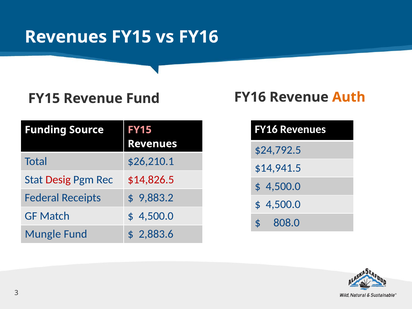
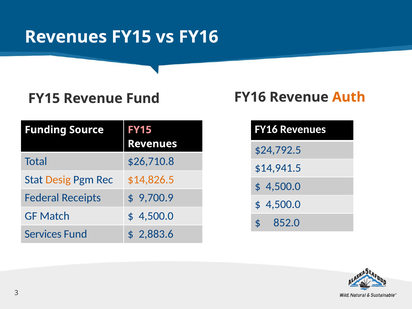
$26,210.1: $26,210.1 -> $26,710.8
Desig colour: red -> orange
$14,826.5 colour: red -> orange
9,883.2: 9,883.2 -> 9,700.9
808.0: 808.0 -> 852.0
Mungle: Mungle -> Services
